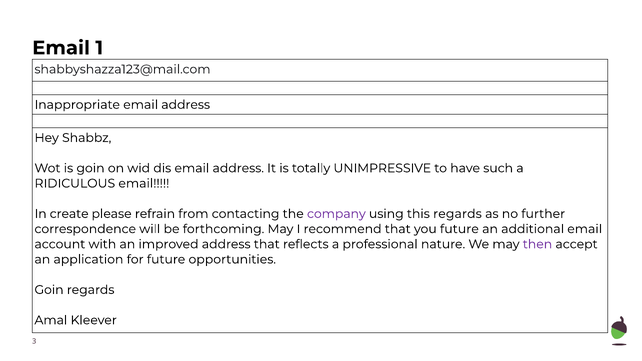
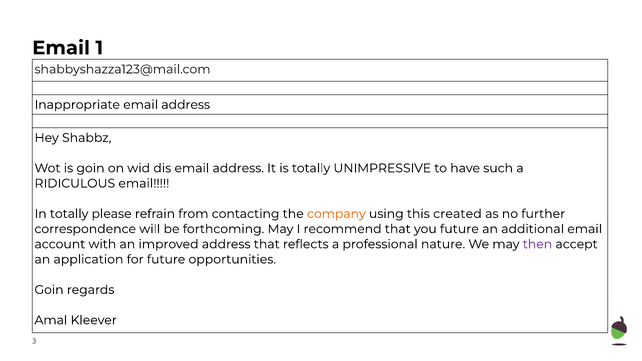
In create: create -> totally
company colour: purple -> orange
this regards: regards -> created
